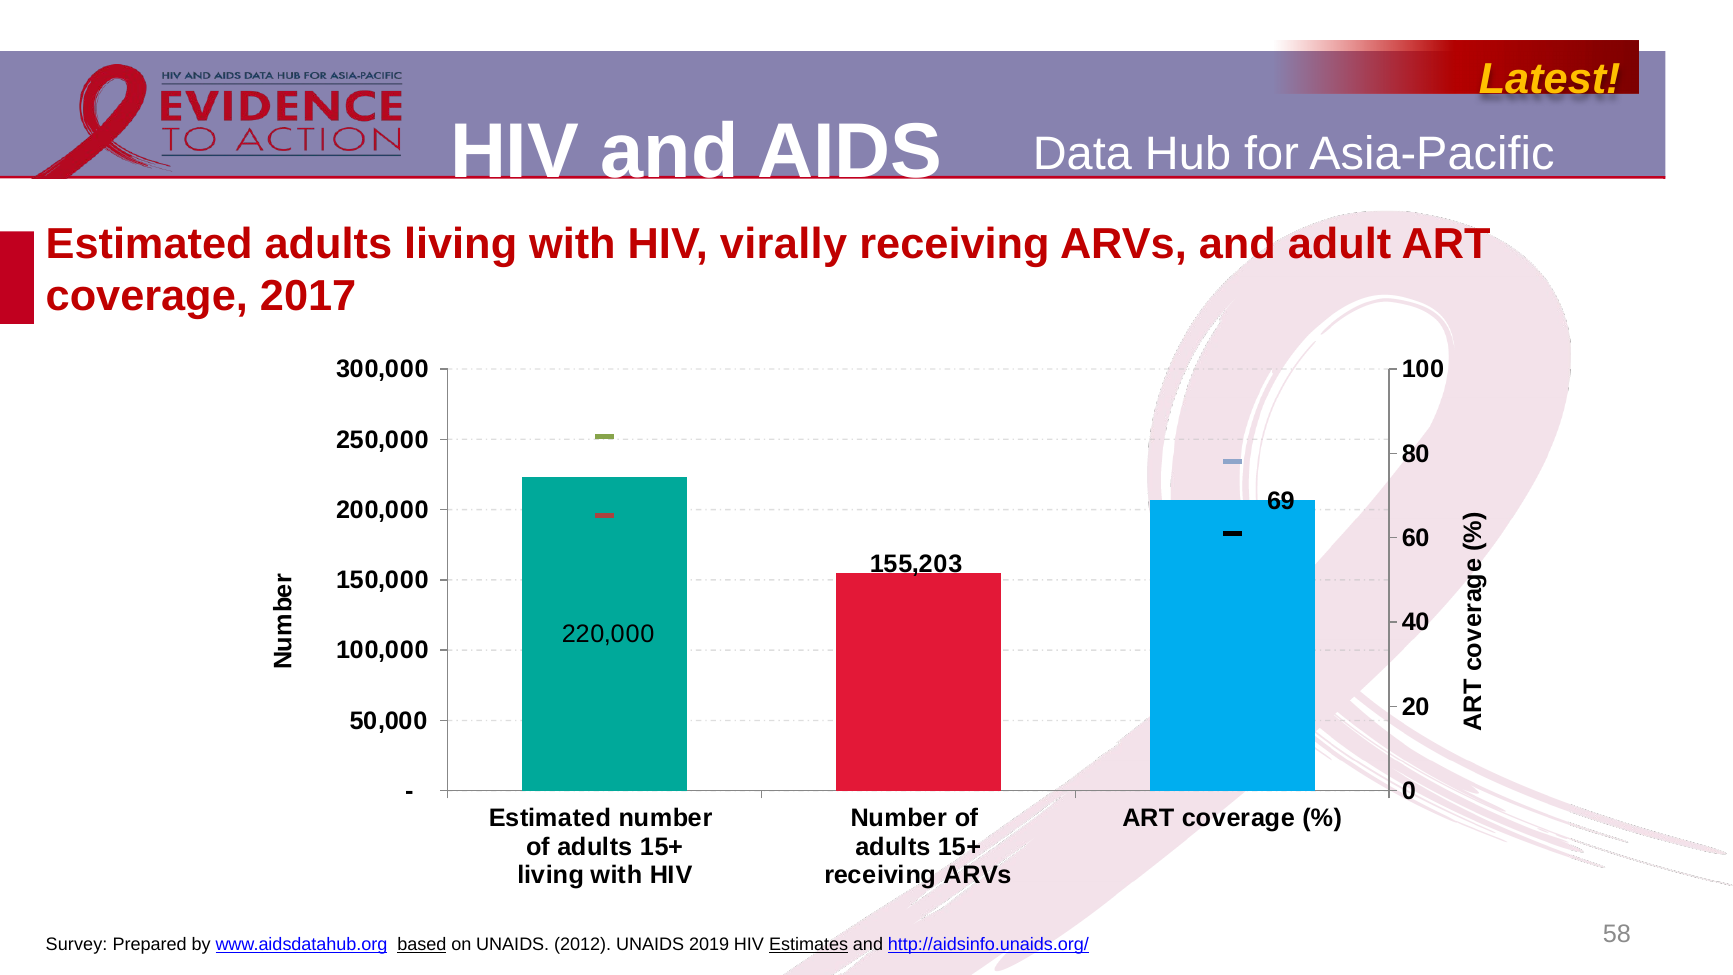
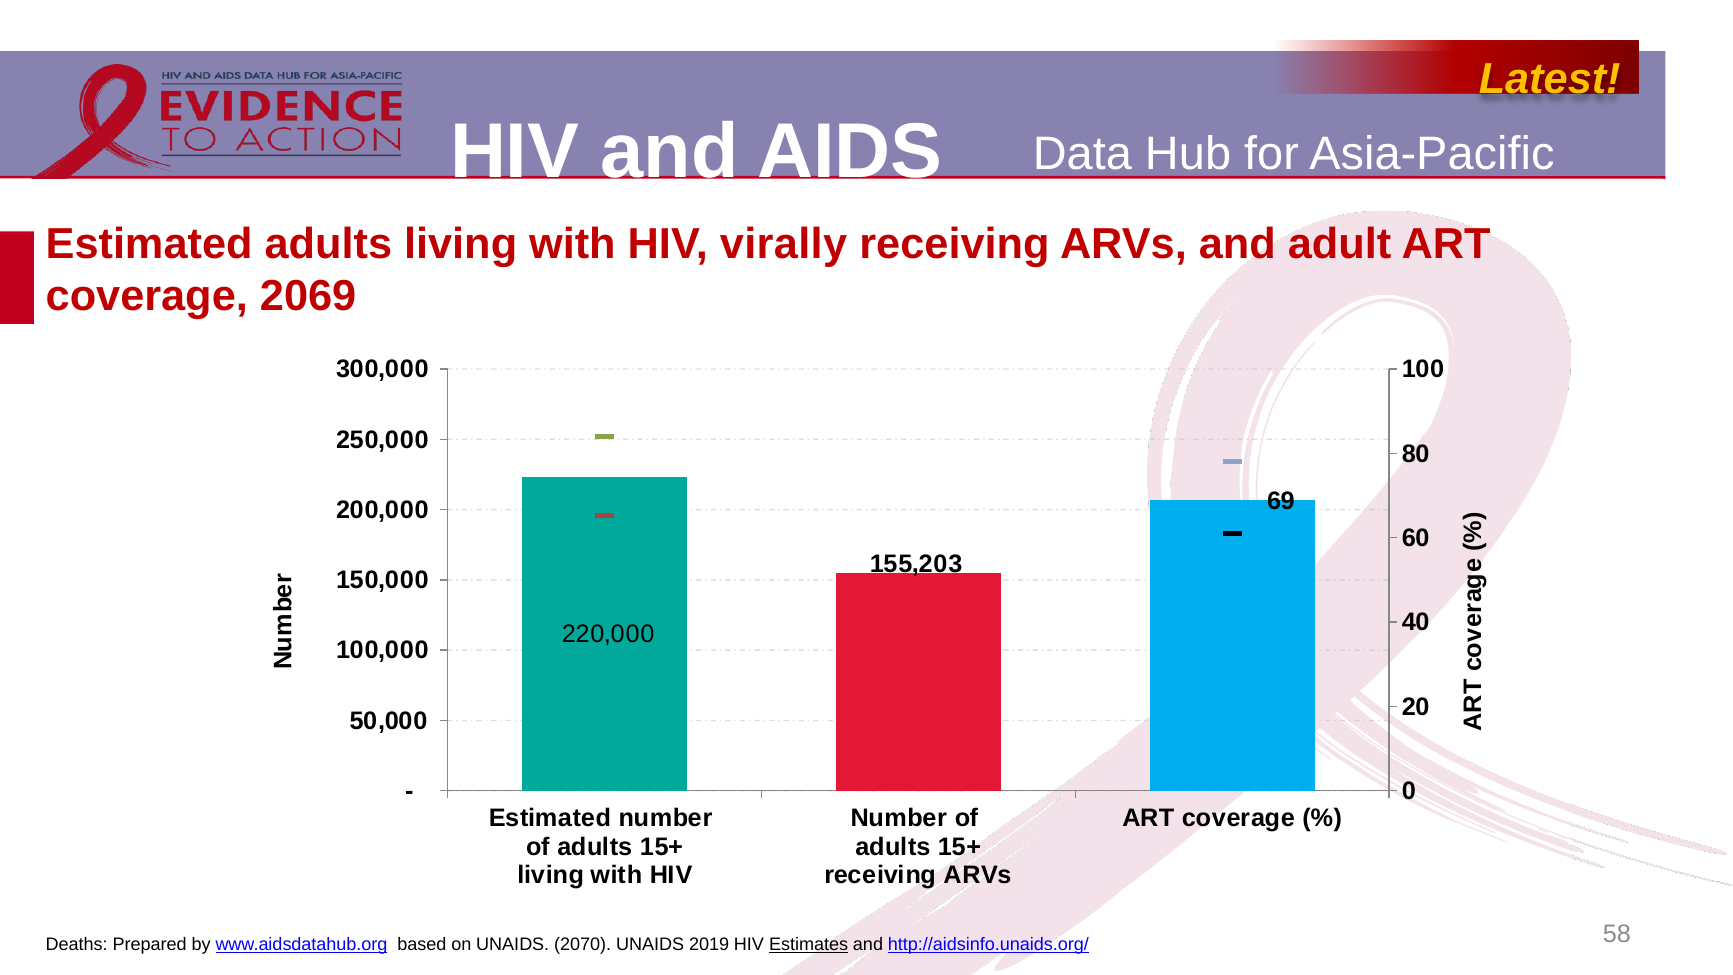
2017: 2017 -> 2069
Survey: Survey -> Deaths
based underline: present -> none
2012: 2012 -> 2070
